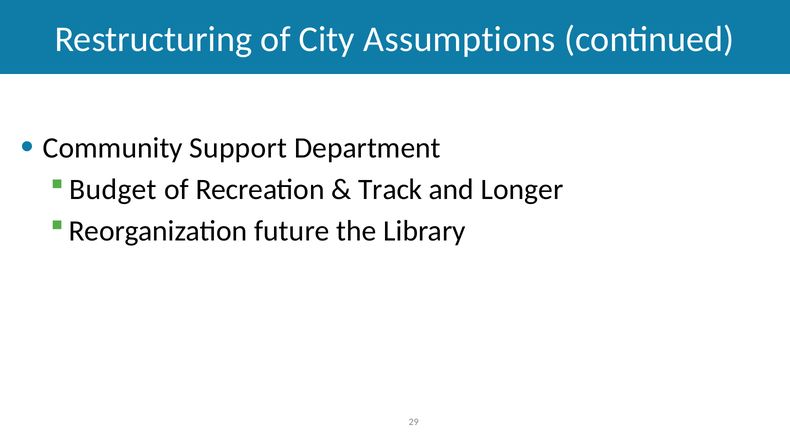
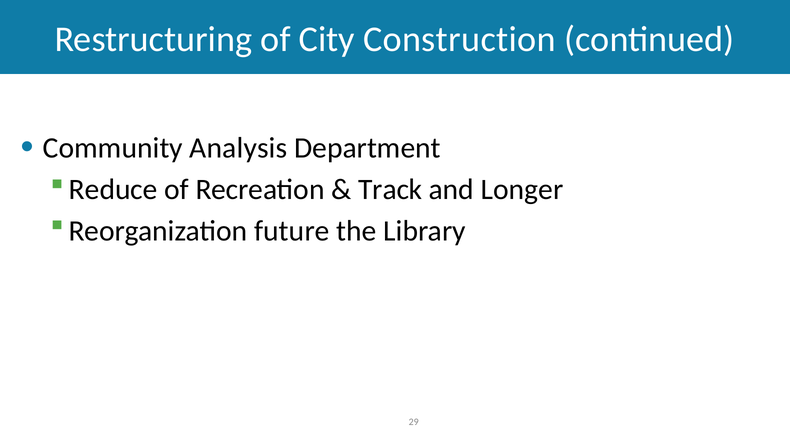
Assumptions: Assumptions -> Construction
Support: Support -> Analysis
Budget: Budget -> Reduce
